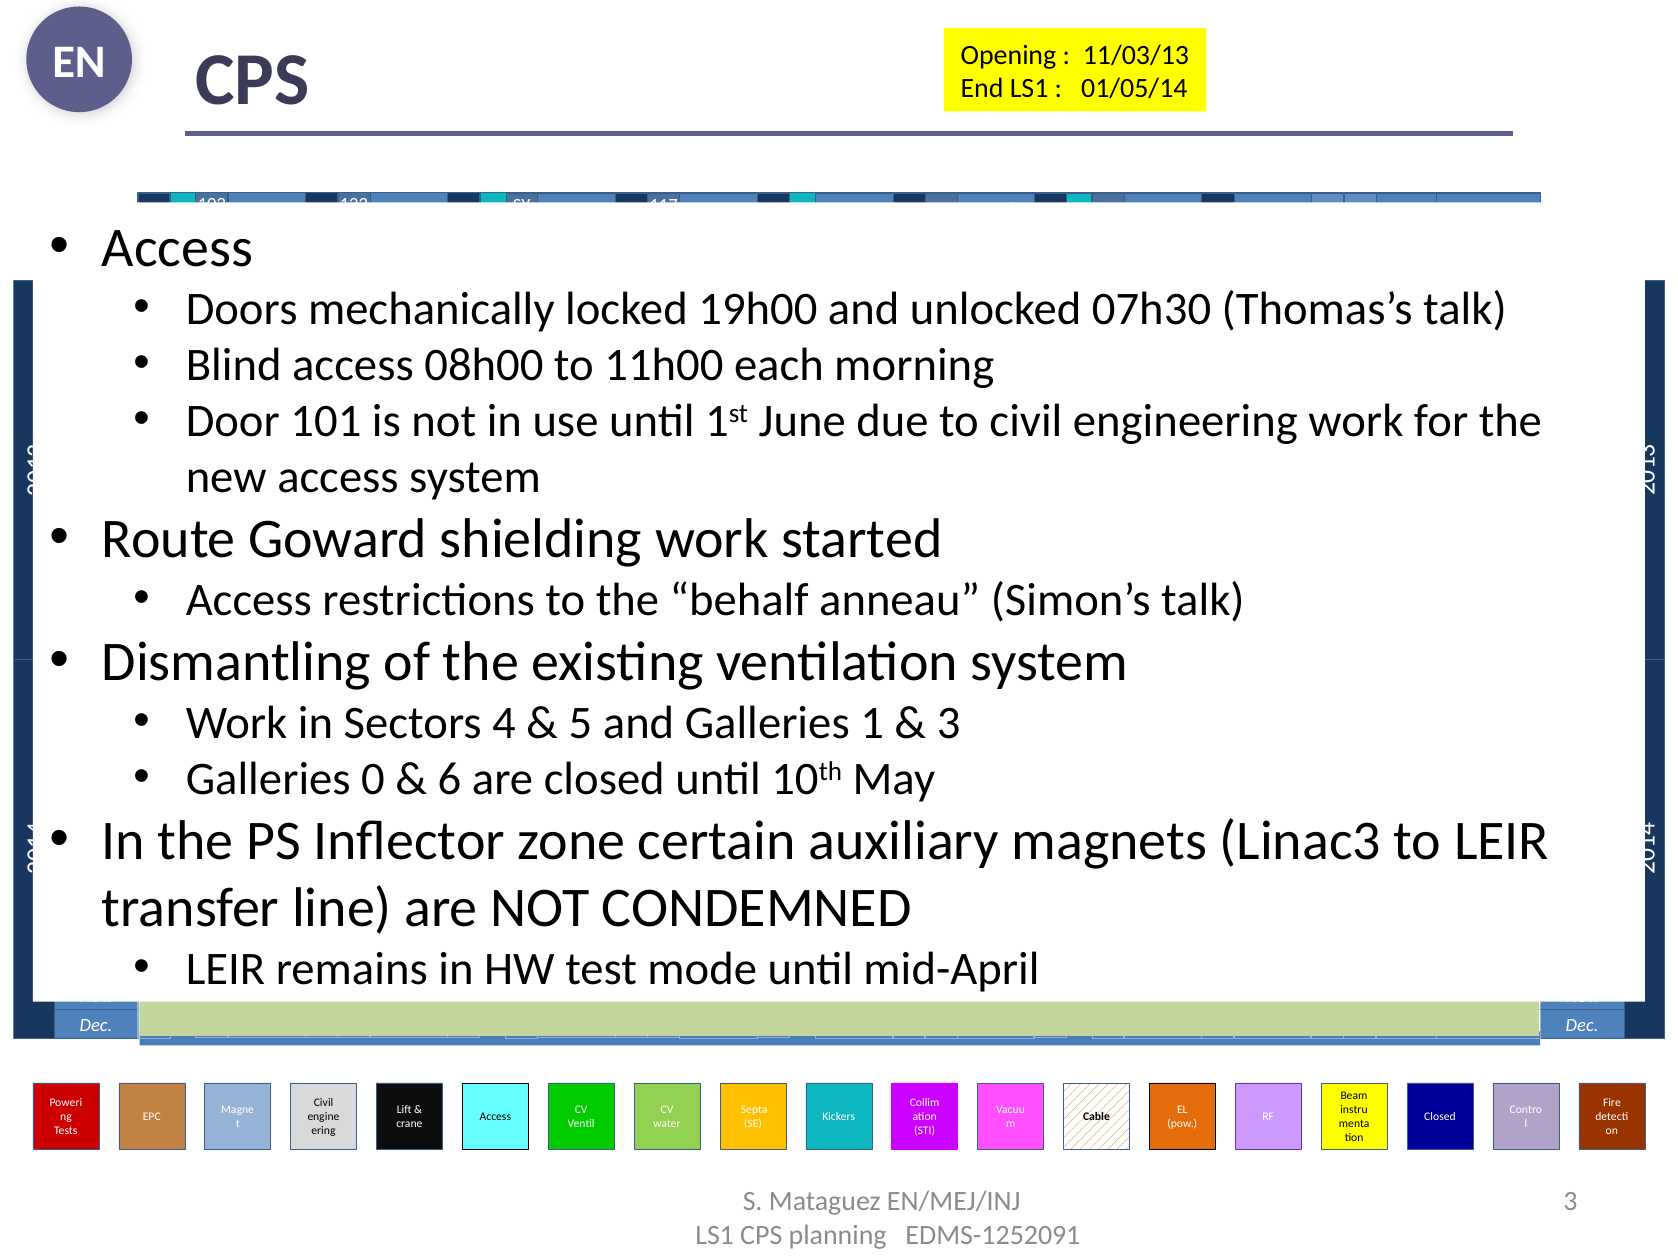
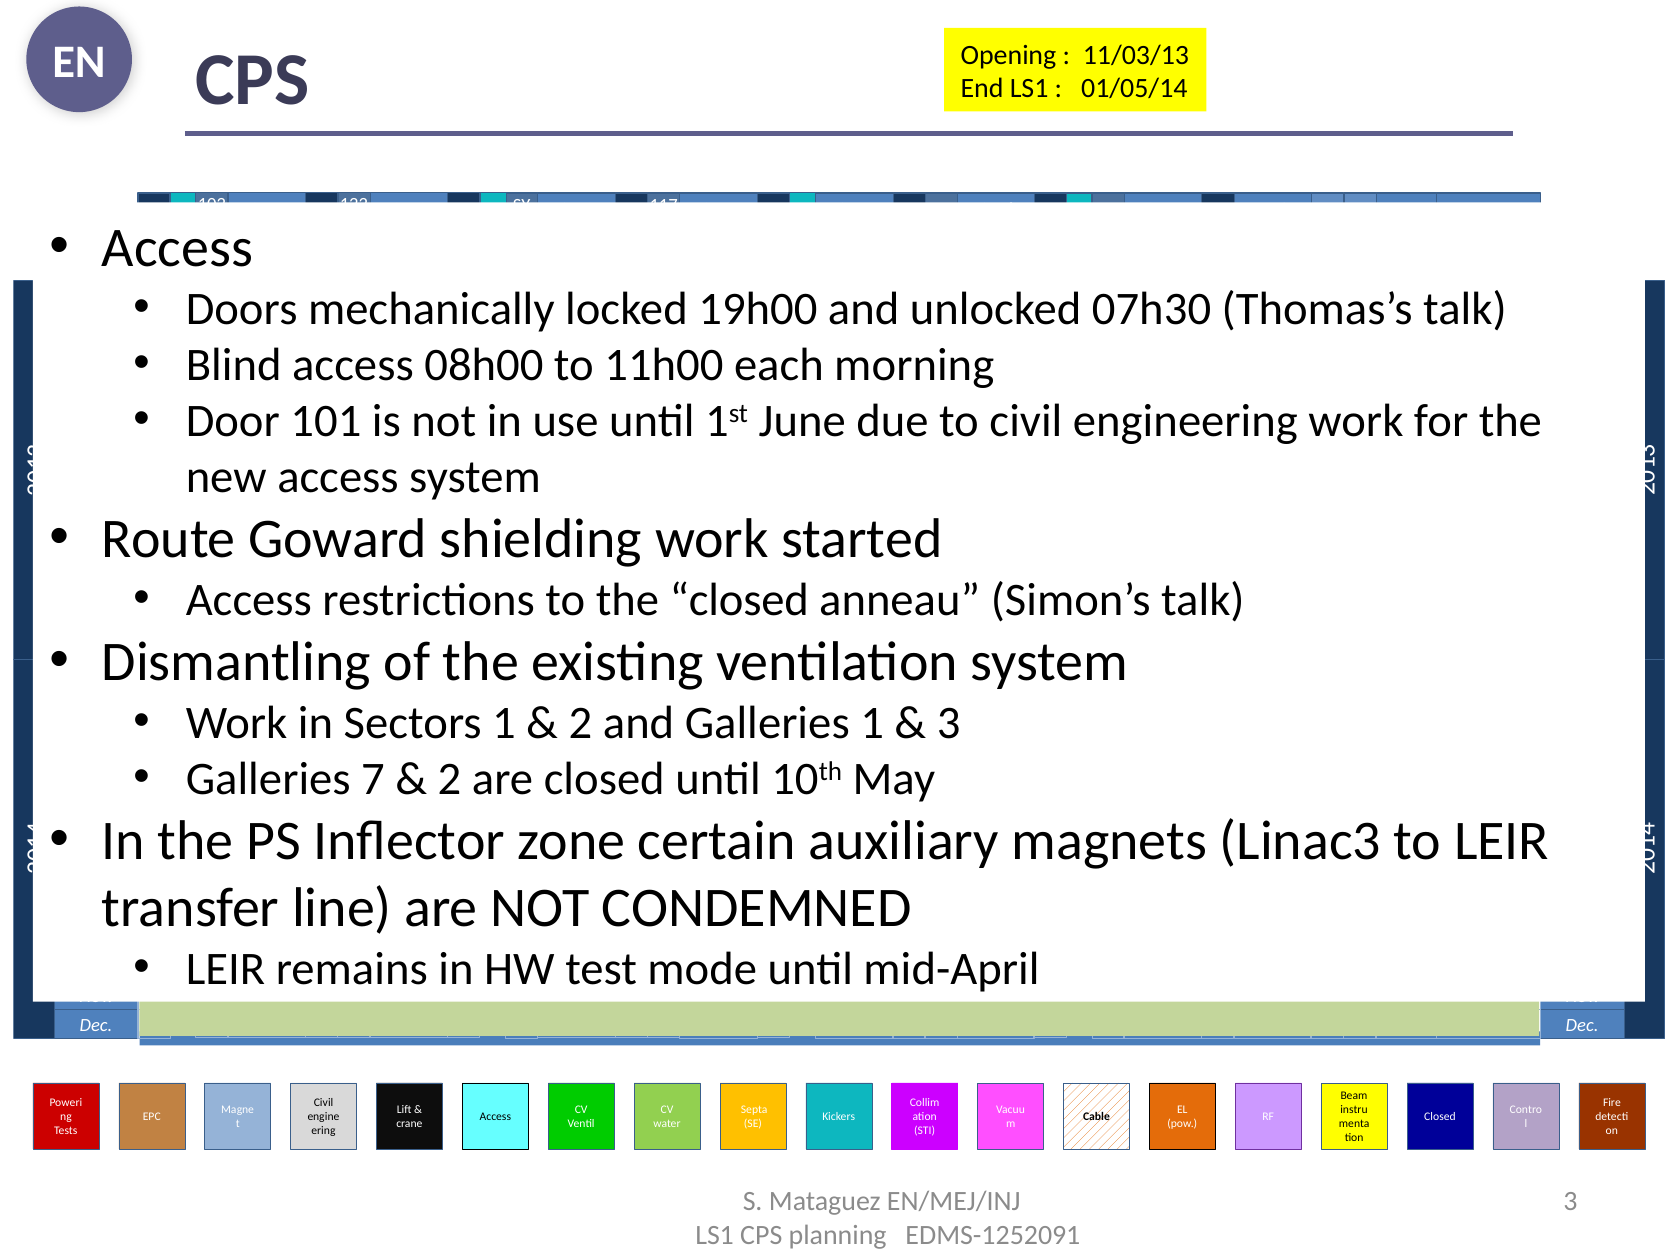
behalf at (739, 600): behalf -> closed
Sectors 4: 4 -> 1
5 at (581, 723): 5 -> 2
Galleries 0: 0 -> 7
6 at (449, 779): 6 -> 2
